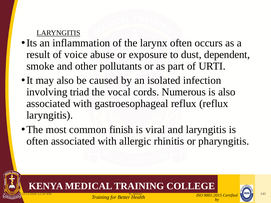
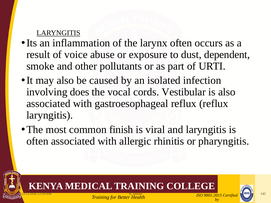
triad: triad -> does
Numerous: Numerous -> Vestibular
